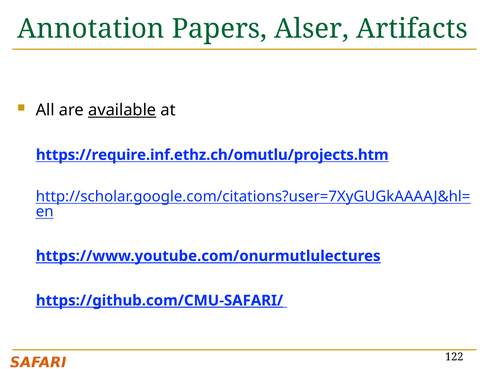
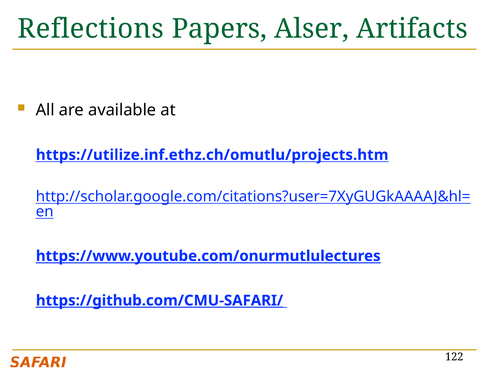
Annotation: Annotation -> Reflections
available underline: present -> none
https://require.inf.ethz.ch/omutlu/projects.htm: https://require.inf.ethz.ch/omutlu/projects.htm -> https://utilize.inf.ethz.ch/omutlu/projects.htm
